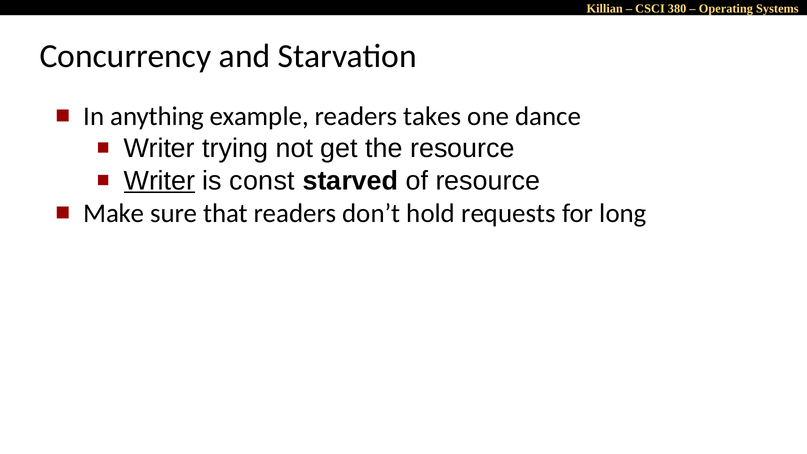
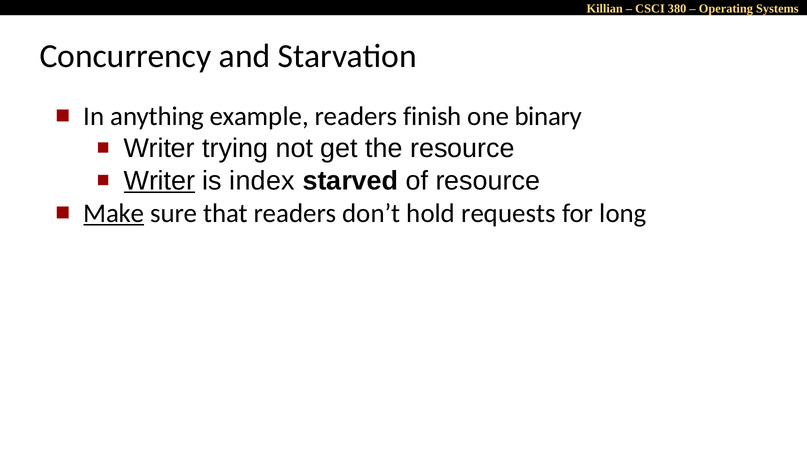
takes: takes -> finish
dance: dance -> binary
const: const -> index
Make underline: none -> present
